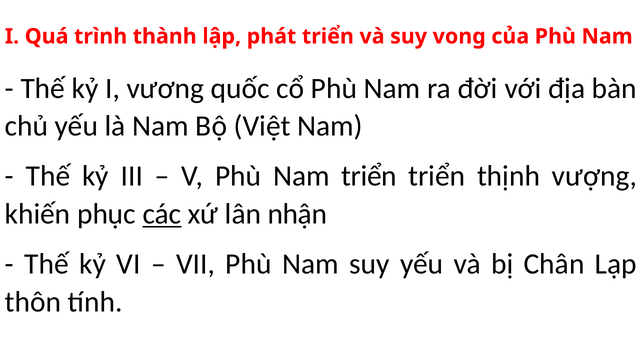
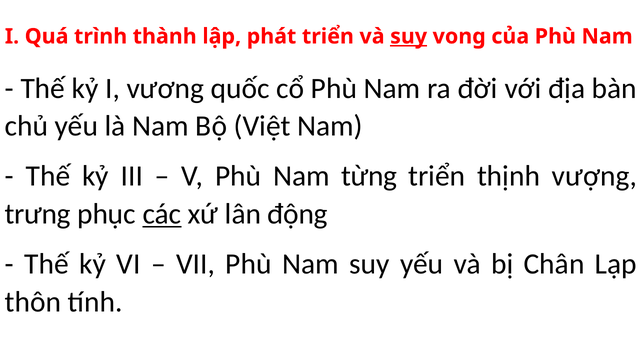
suy at (409, 36) underline: none -> present
Nam triển: triển -> từng
khiến: khiến -> trưng
nhận: nhận -> động
